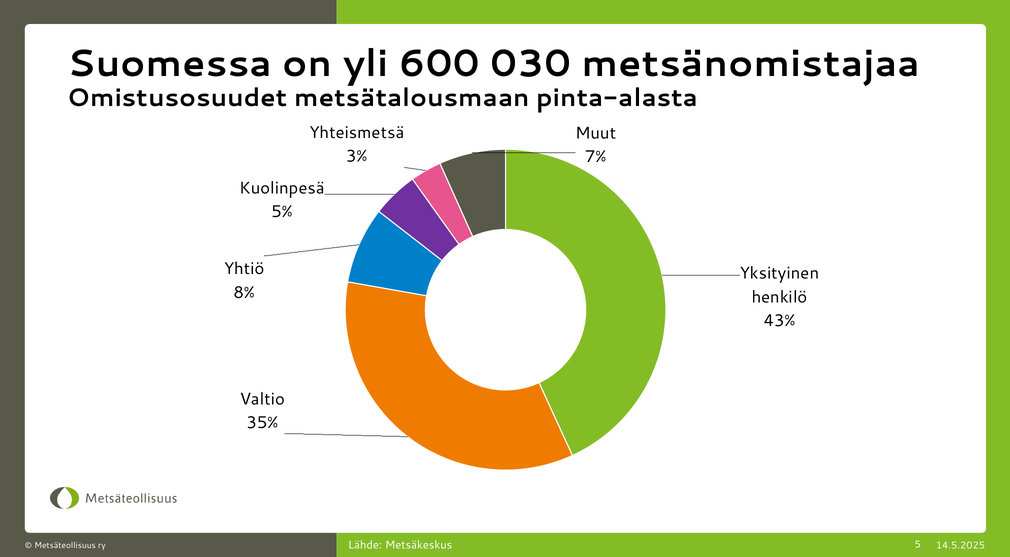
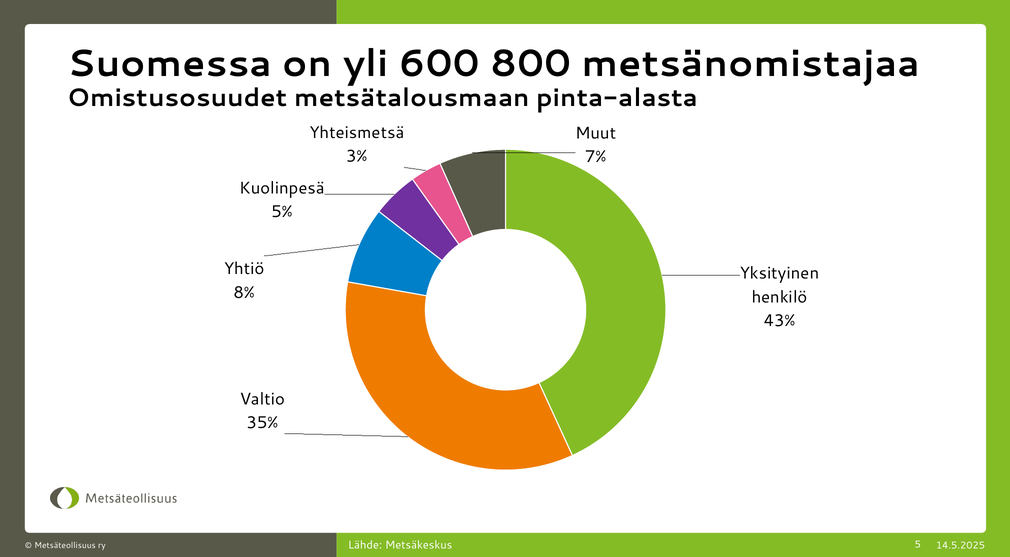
030: 030 -> 800
